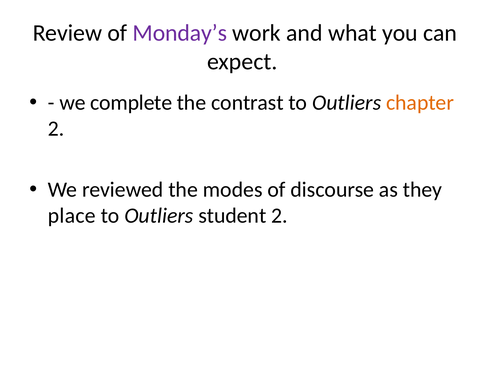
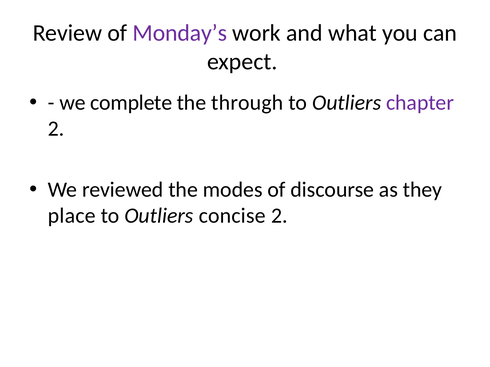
contrast: contrast -> through
chapter colour: orange -> purple
student: student -> concise
